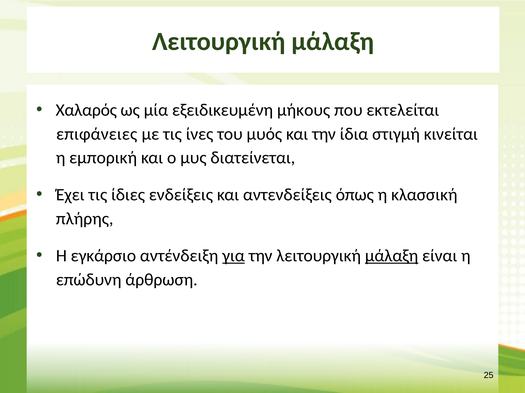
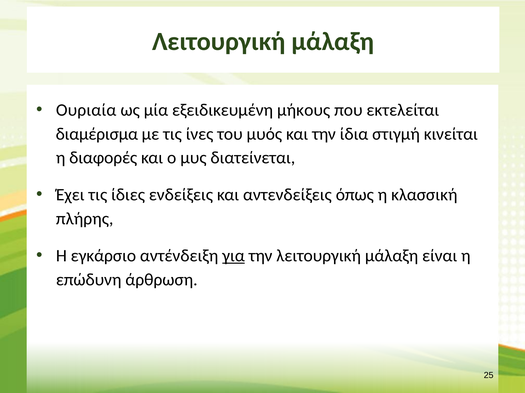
Χαλαρός: Χαλαρός -> Ουριαία
επιφάνειες: επιφάνειες -> διαμέρισμα
εμπορική: εμπορική -> διαφορές
μάλαξη at (392, 256) underline: present -> none
